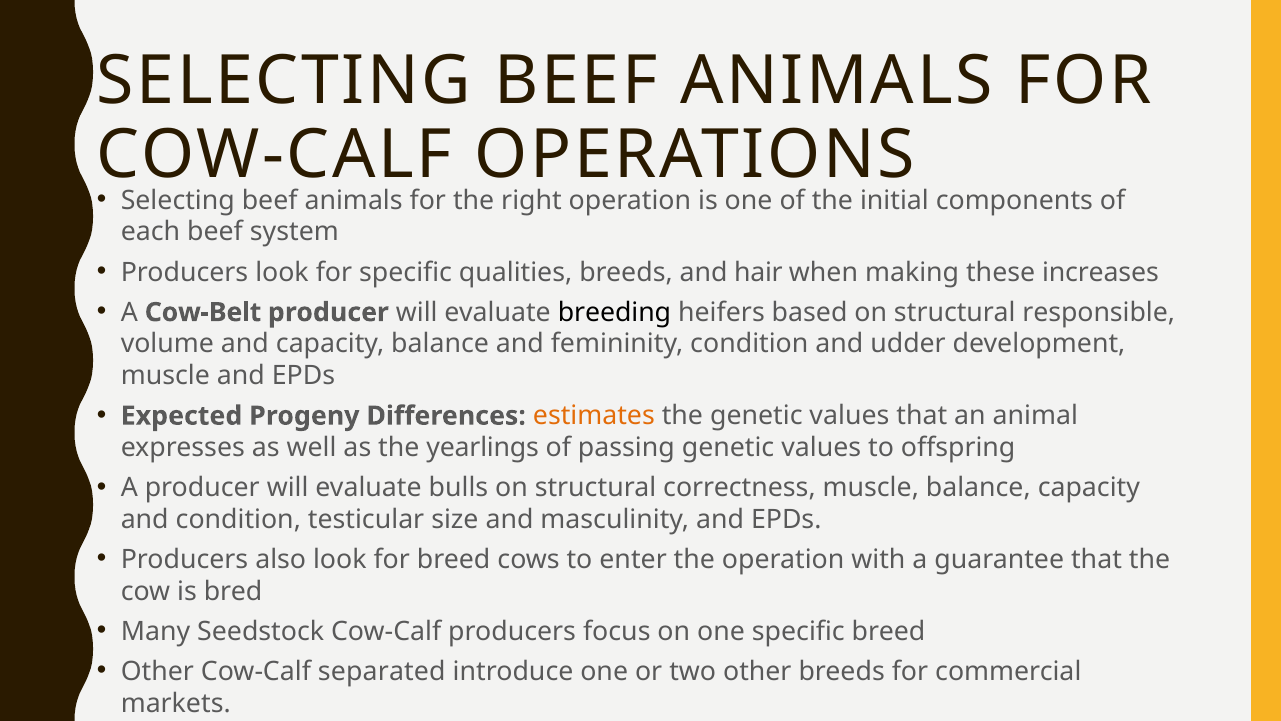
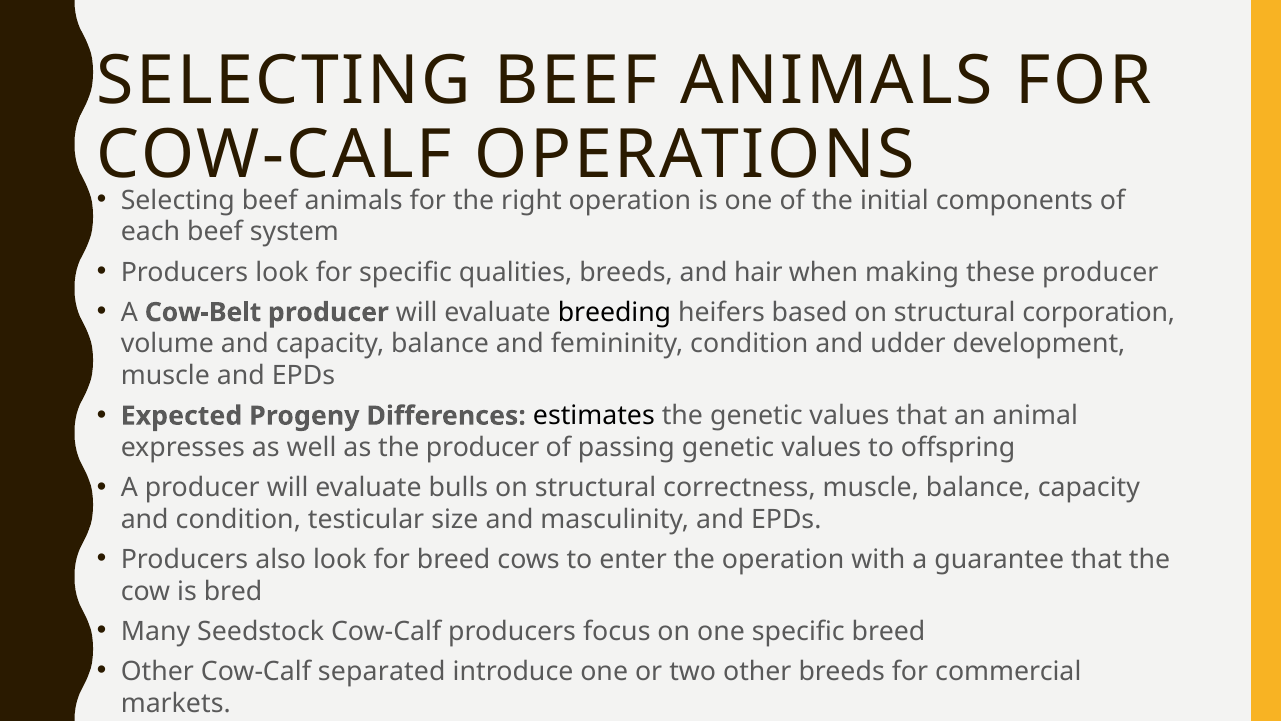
these increases: increases -> producer
responsible: responsible -> corporation
estimates colour: orange -> black
the yearlings: yearlings -> producer
